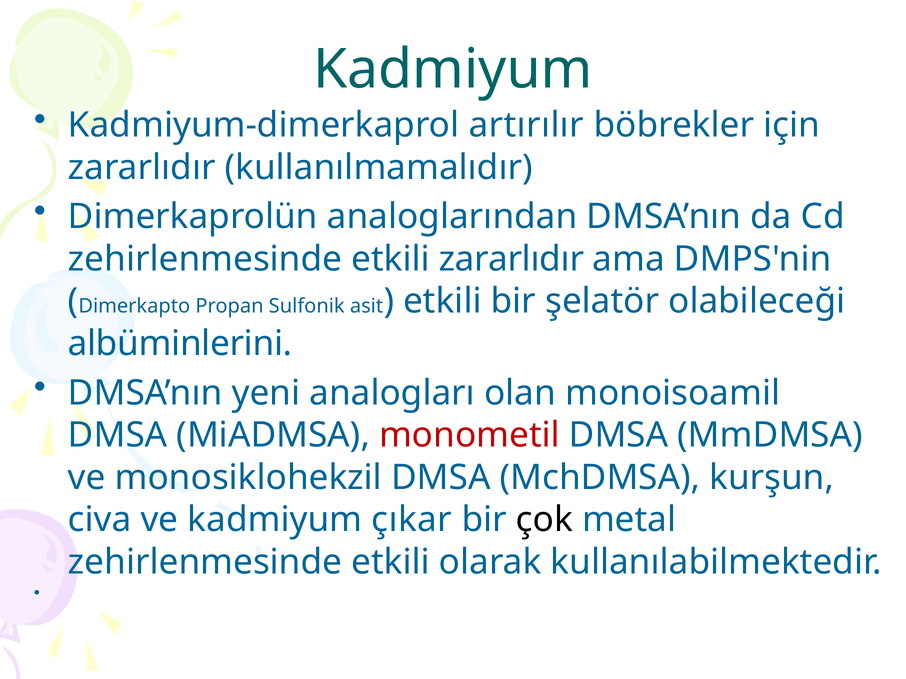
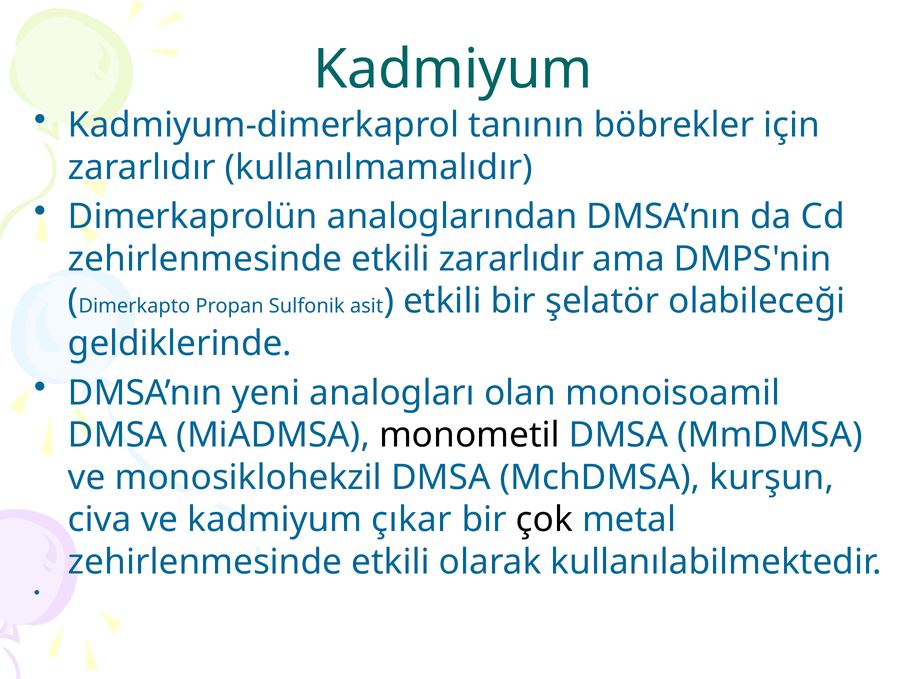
artırılır: artırılır -> tanının
albüminlerini: albüminlerini -> geldiklerinde
monometil colour: red -> black
